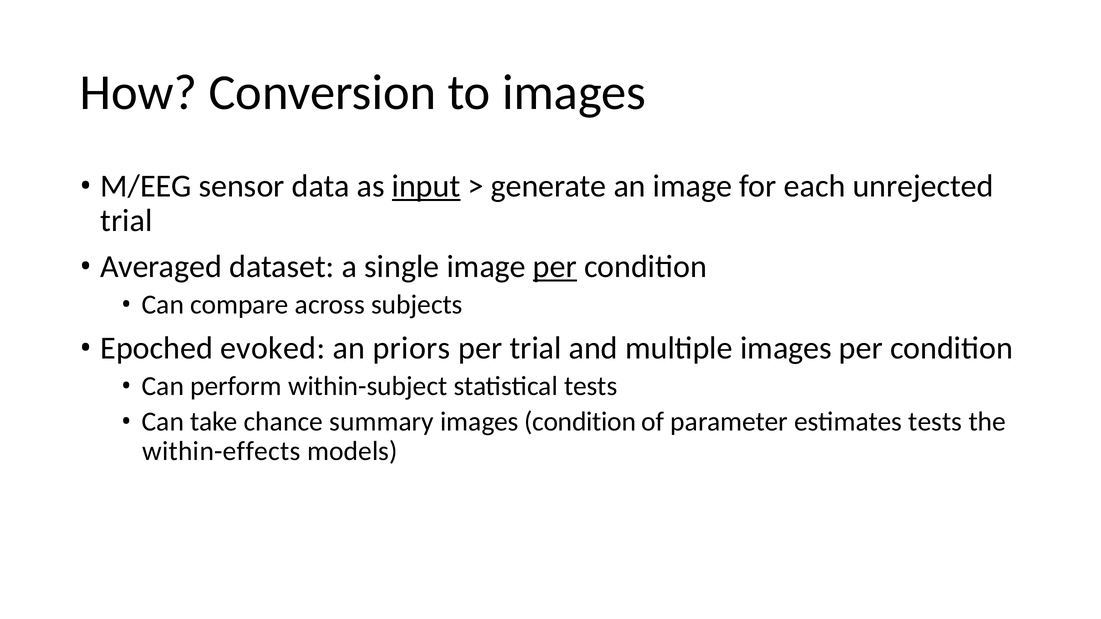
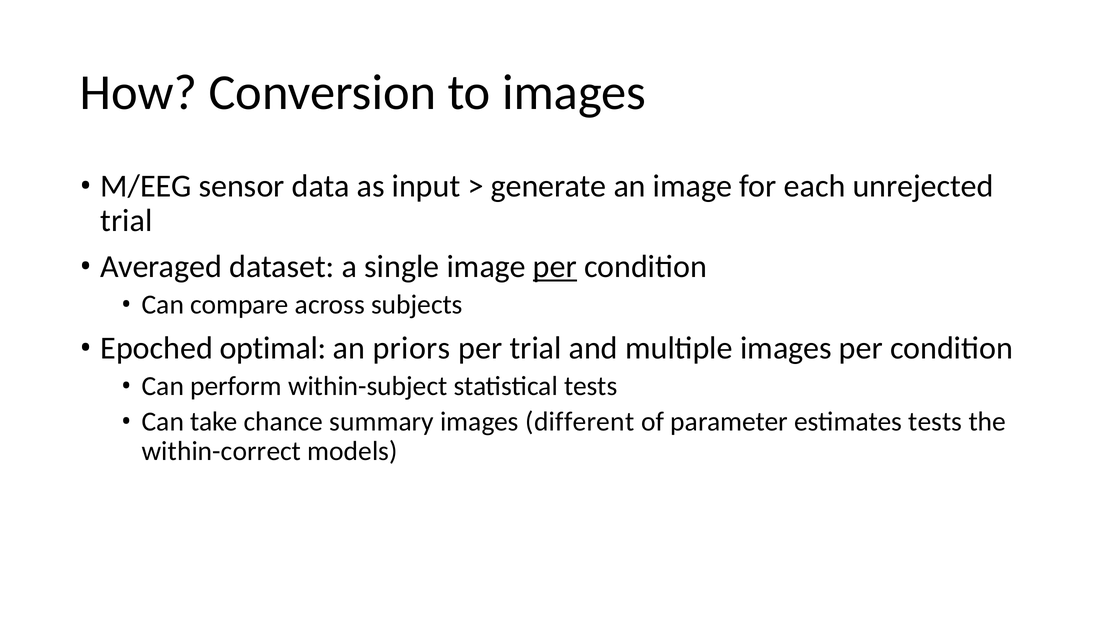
input underline: present -> none
evoked: evoked -> optimal
images condition: condition -> different
within-effects: within-effects -> within-correct
